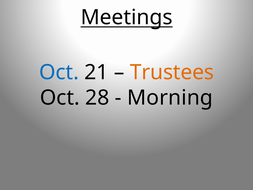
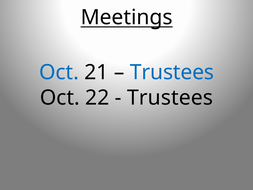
Trustees at (172, 72) colour: orange -> blue
28: 28 -> 22
Morning at (170, 98): Morning -> Trustees
